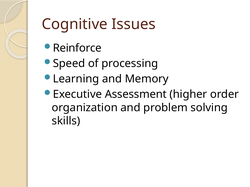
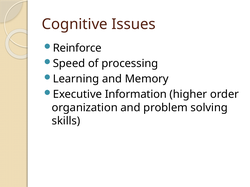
Assessment: Assessment -> Information
